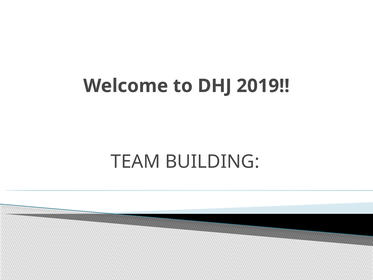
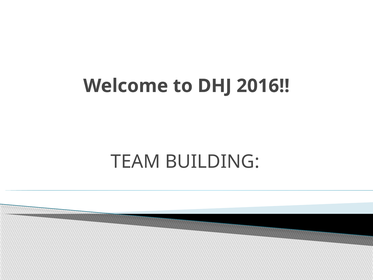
2019: 2019 -> 2016
